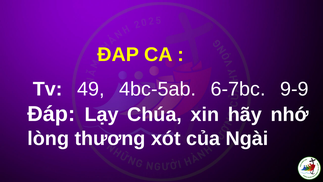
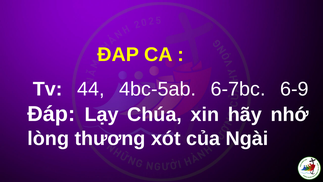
49: 49 -> 44
9-9: 9-9 -> 6-9
